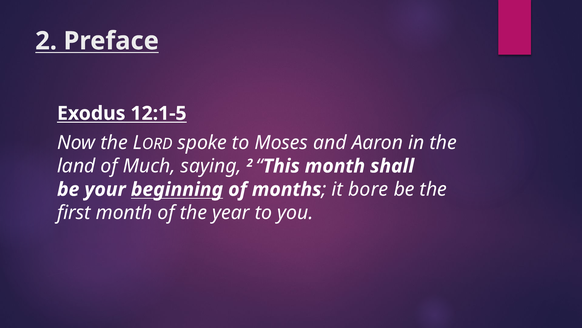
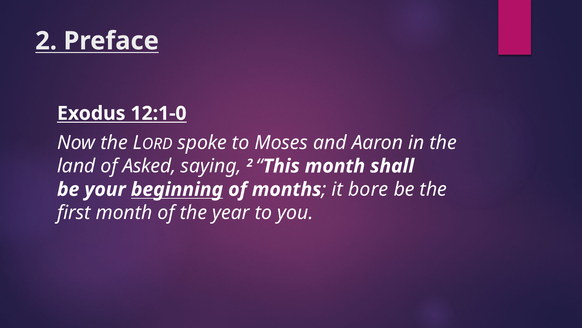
12:1-5: 12:1-5 -> 12:1-0
Much: Much -> Asked
